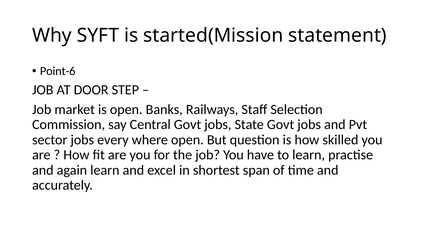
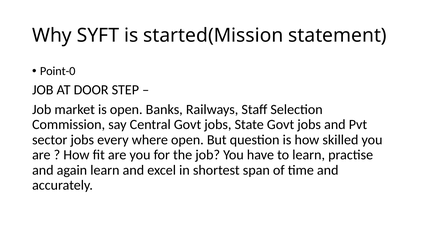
Point-6: Point-6 -> Point-0
